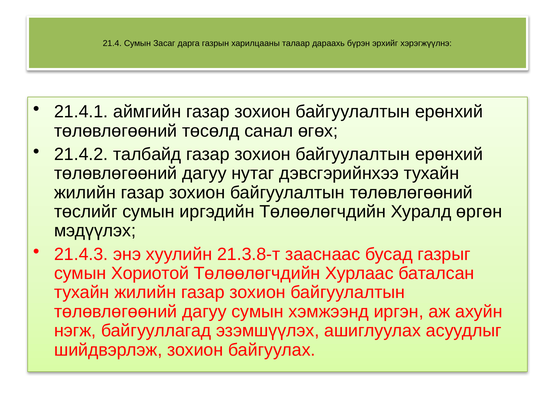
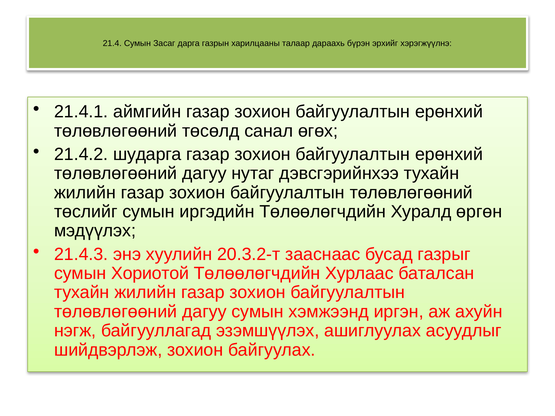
талбайд: талбайд -> шударга
21.3.8-т: 21.3.8-т -> 20.3.2-т
